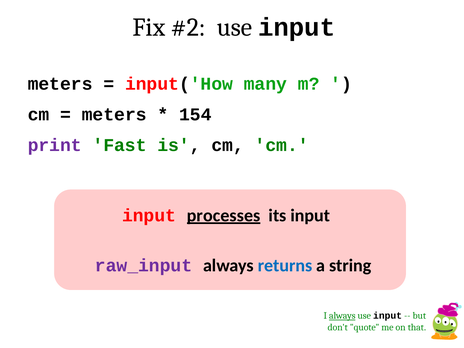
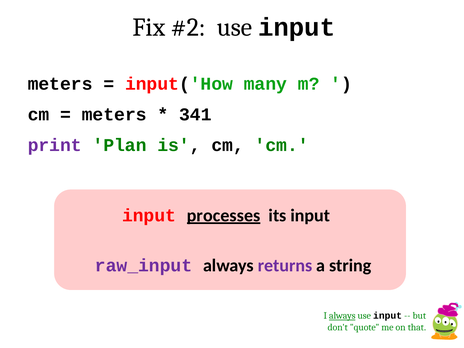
154: 154 -> 341
Fast: Fast -> Plan
returns colour: blue -> purple
